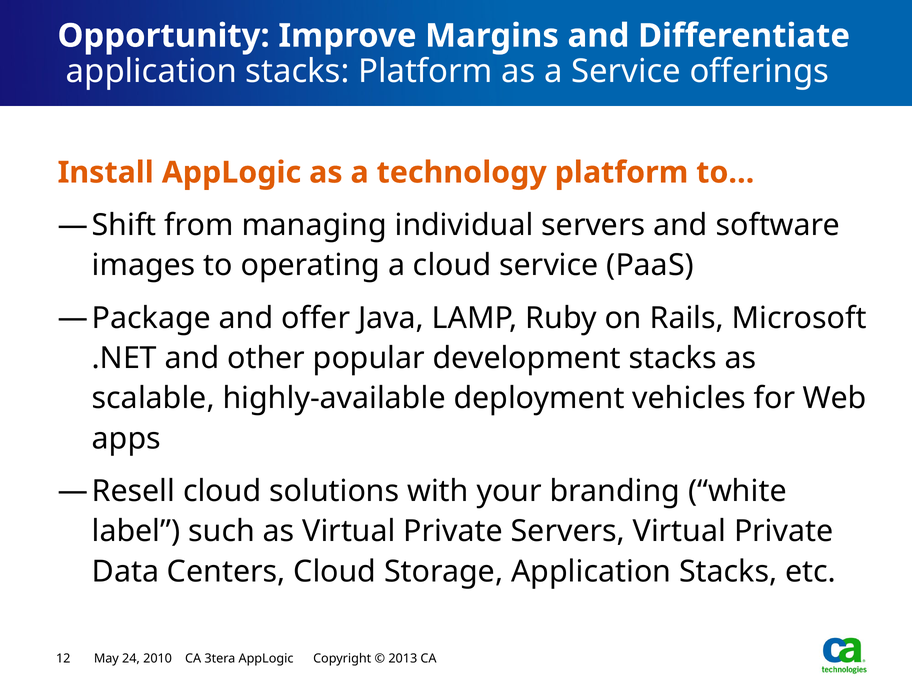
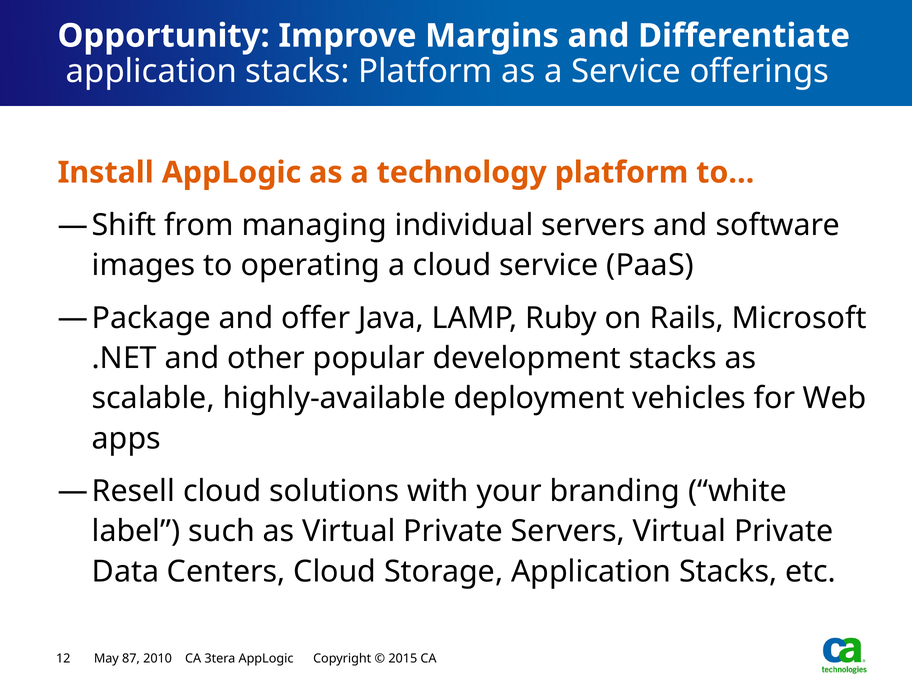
24: 24 -> 87
2013: 2013 -> 2015
